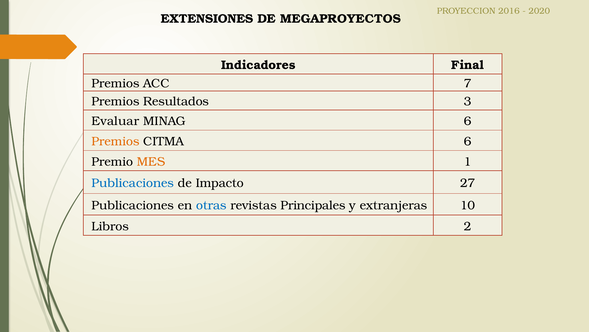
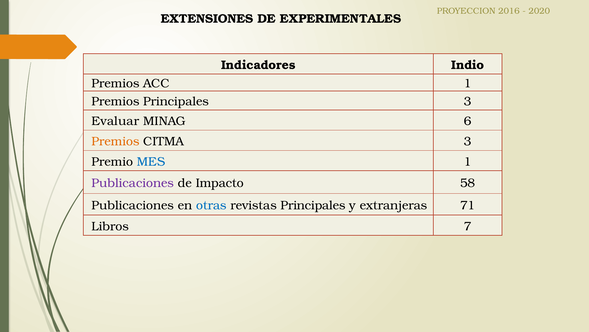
MEGAPROYECTOS: MEGAPROYECTOS -> EXPERIMENTALES
Final: Final -> Indio
ACC 7: 7 -> 1
Premios Resultados: Resultados -> Principales
CITMA 6: 6 -> 3
MES colour: orange -> blue
Publicaciones at (133, 183) colour: blue -> purple
27: 27 -> 58
10: 10 -> 71
2: 2 -> 7
